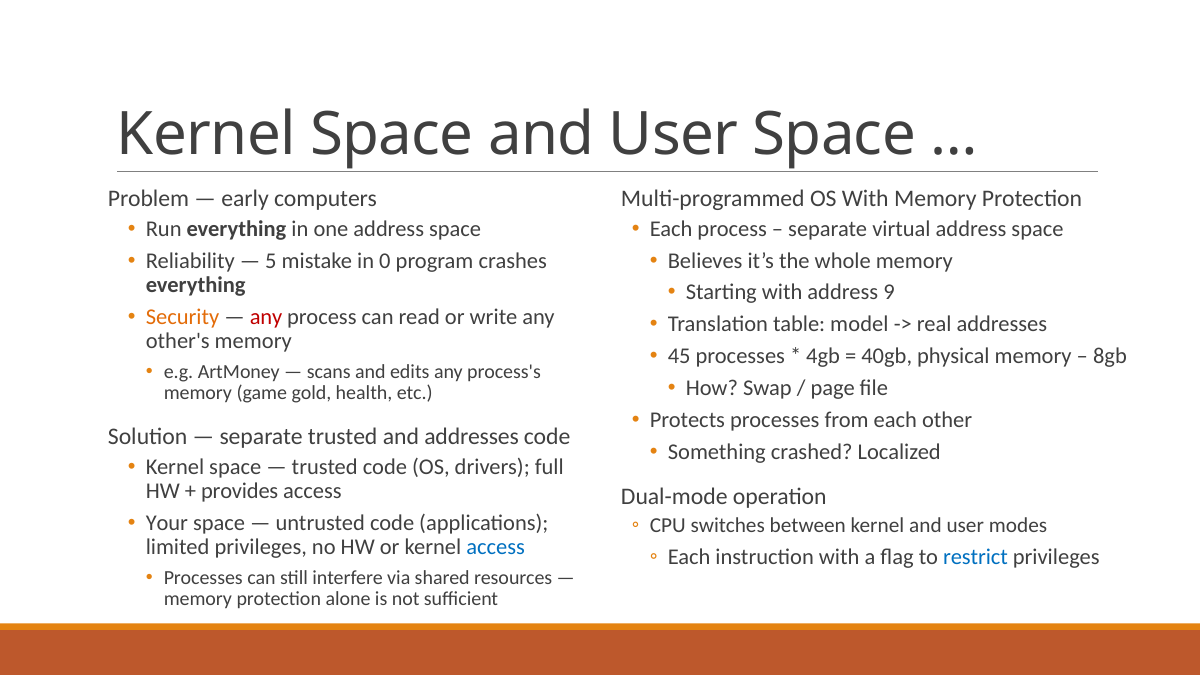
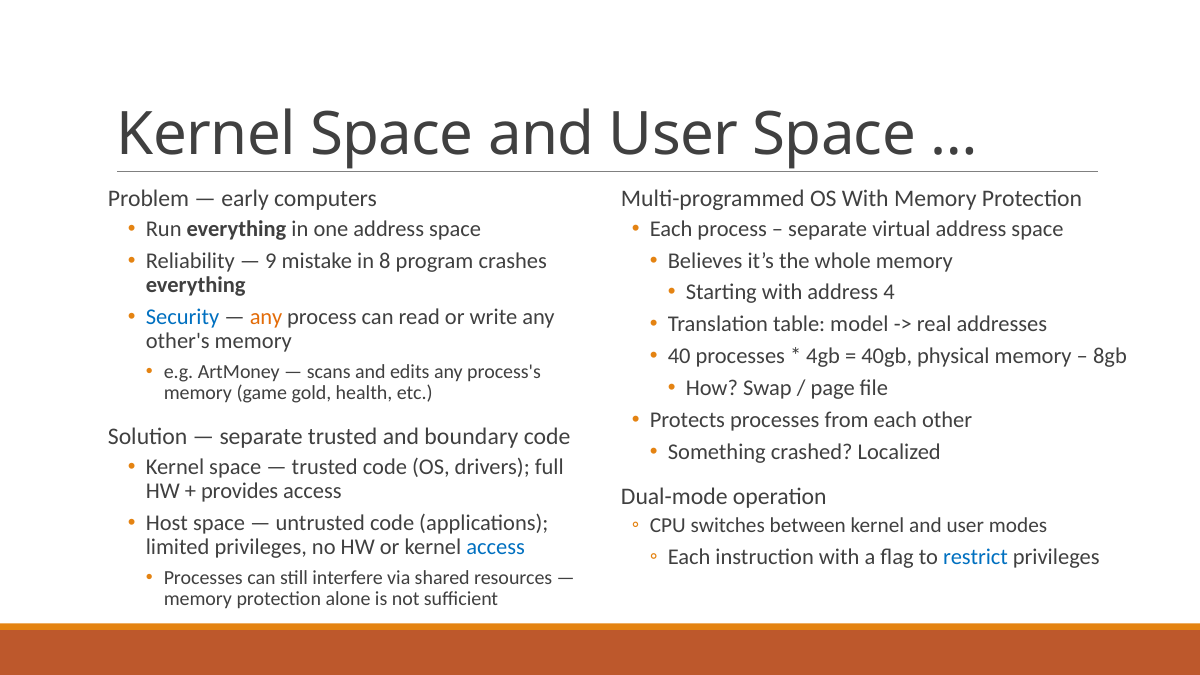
5: 5 -> 9
0: 0 -> 8
9: 9 -> 4
Security colour: orange -> blue
any at (266, 317) colour: red -> orange
45: 45 -> 40
and addresses: addresses -> boundary
Your: Your -> Host
